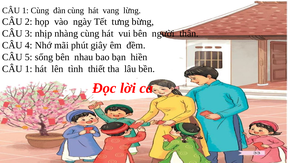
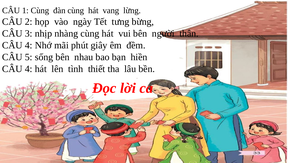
1 at (29, 69): 1 -> 4
